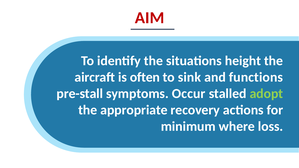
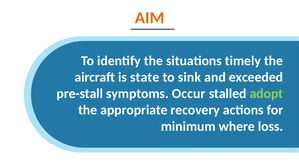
AIM colour: red -> orange
height: height -> timely
often: often -> state
functions: functions -> exceeded
